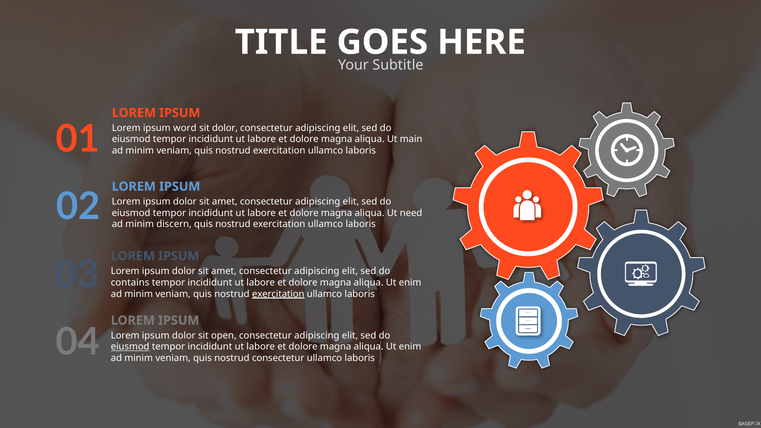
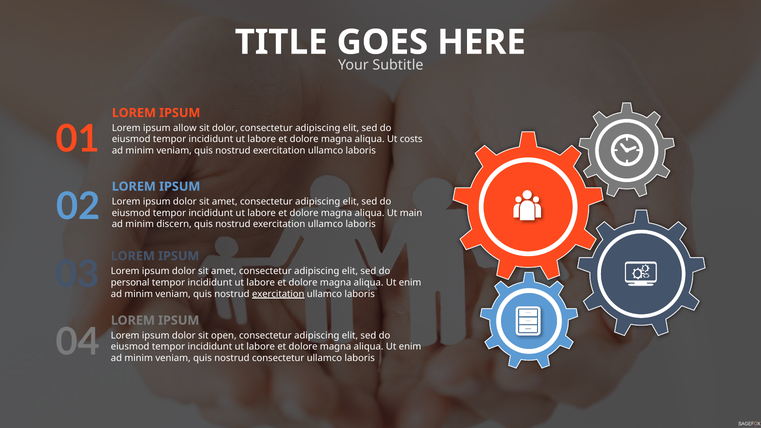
word: word -> allow
main: main -> costs
need: need -> main
contains: contains -> personal
eiusmod at (130, 347) underline: present -> none
